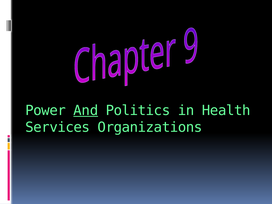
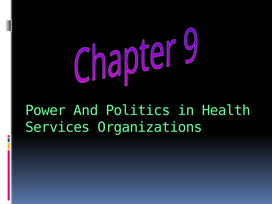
And underline: present -> none
